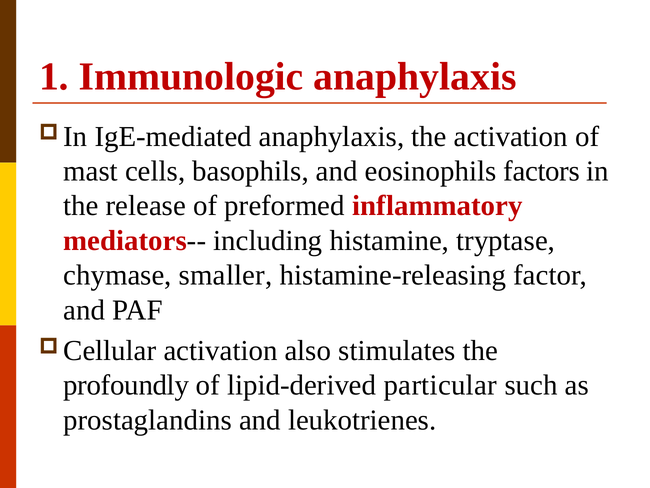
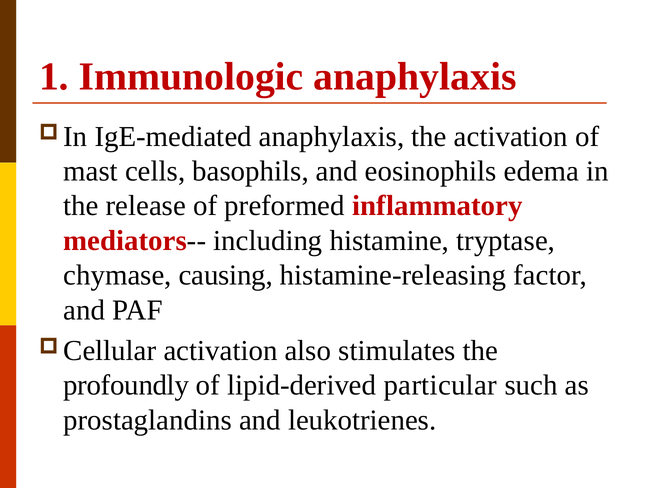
factors: factors -> edema
smaller: smaller -> causing
